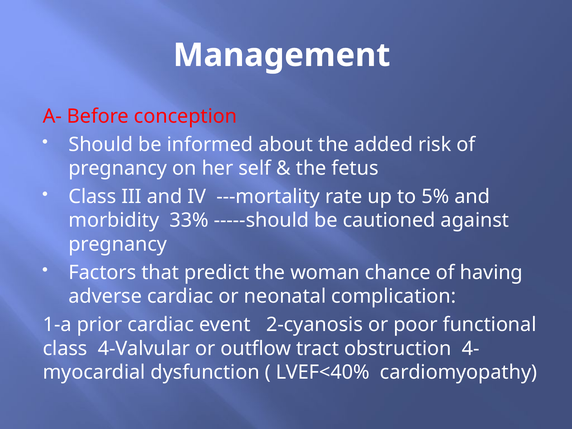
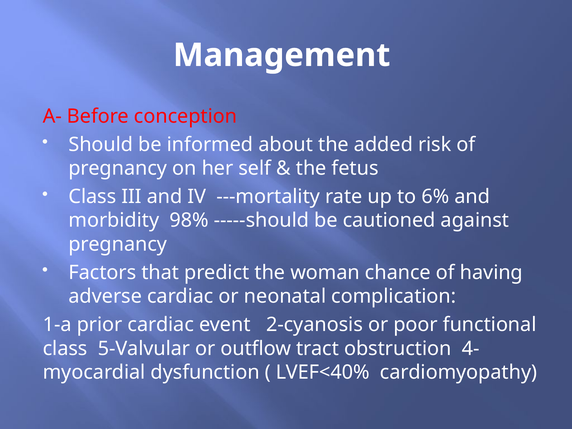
5%: 5% -> 6%
33%: 33% -> 98%
4-Valvular: 4-Valvular -> 5-Valvular
